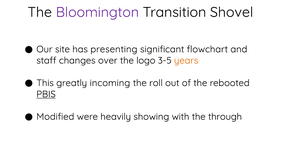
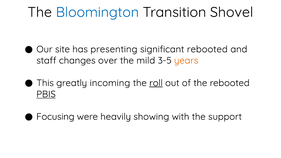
Bloomington at (97, 12) colour: purple -> blue
significant flowchart: flowchart -> rebooted
logo: logo -> mild
roll underline: none -> present
Modified: Modified -> Focusing
through: through -> support
